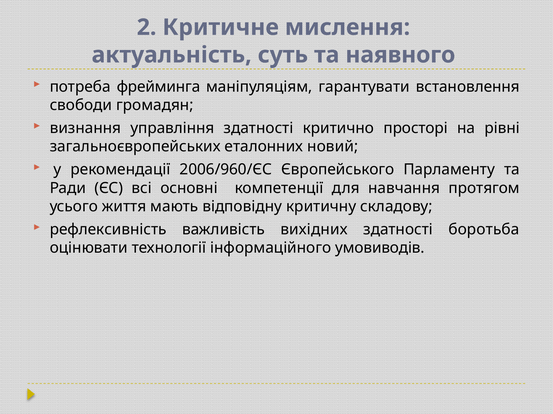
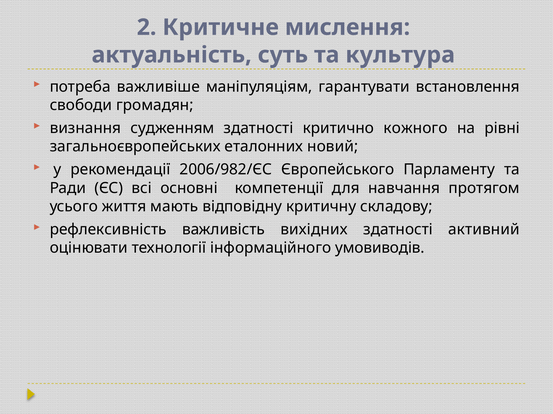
наявного: наявного -> культура
фрейминга: фрейминга -> важливіше
управління: управління -> судженням
просторі: просторі -> кожного
2006/960/ЄС: 2006/960/ЄС -> 2006/982/ЄС
боротьба: боротьба -> активний
